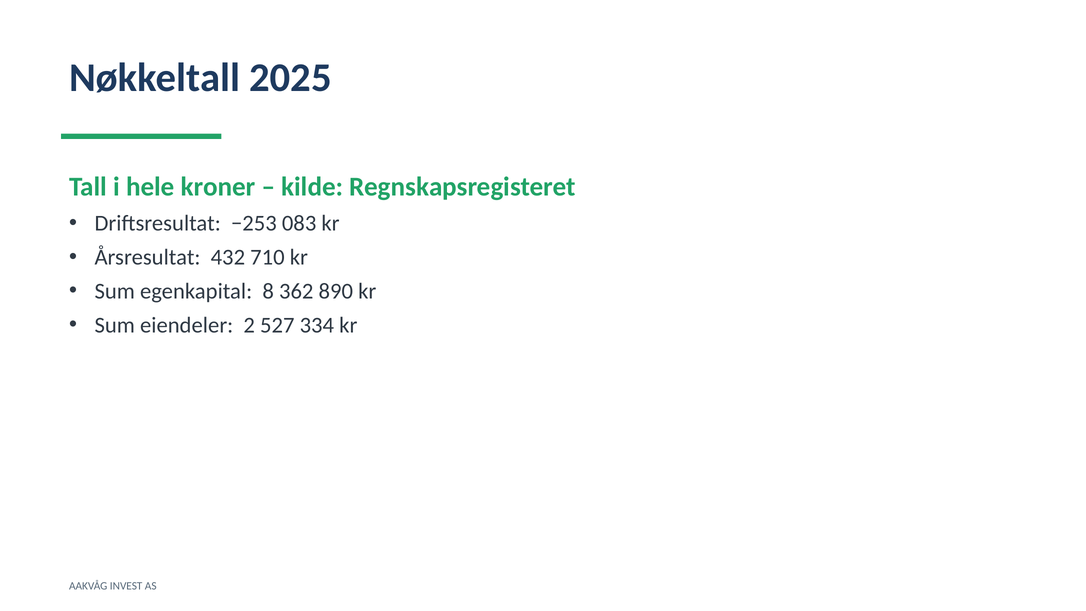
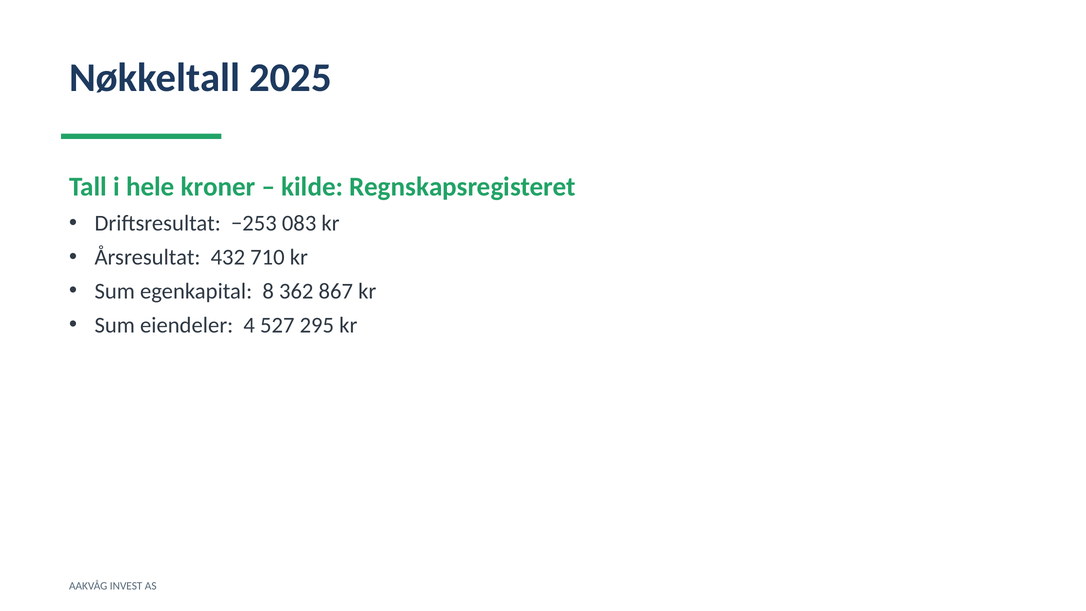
890: 890 -> 867
2: 2 -> 4
334: 334 -> 295
